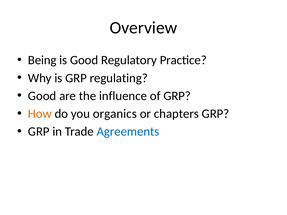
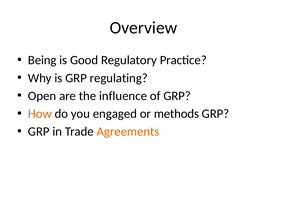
Good at (42, 96): Good -> Open
organics: organics -> engaged
chapters: chapters -> methods
Agreements colour: blue -> orange
